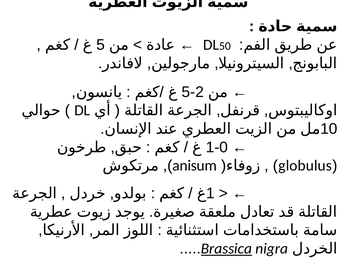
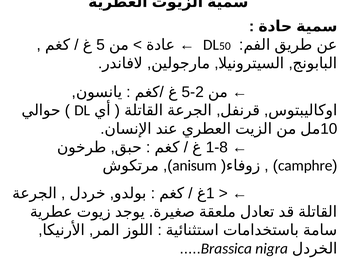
1-0: 1-0 -> 1-8
globulus: globulus -> camphre
Brassica underline: present -> none
